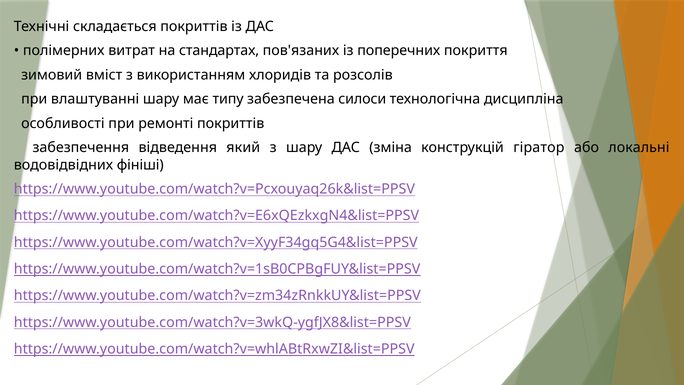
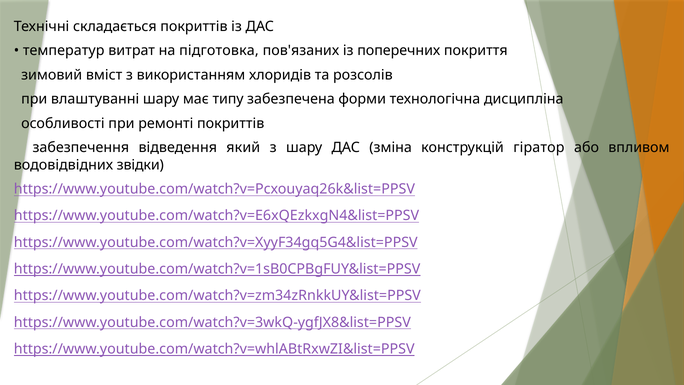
полімерних: полімерних -> температур
стандартах: стандартах -> підготовка
силоси: силоси -> форми
локальні: локальні -> впливом
фініші: фініші -> звідки
